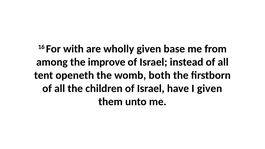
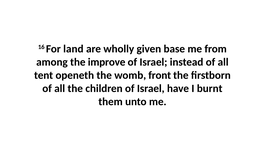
with: with -> land
both: both -> front
I given: given -> burnt
